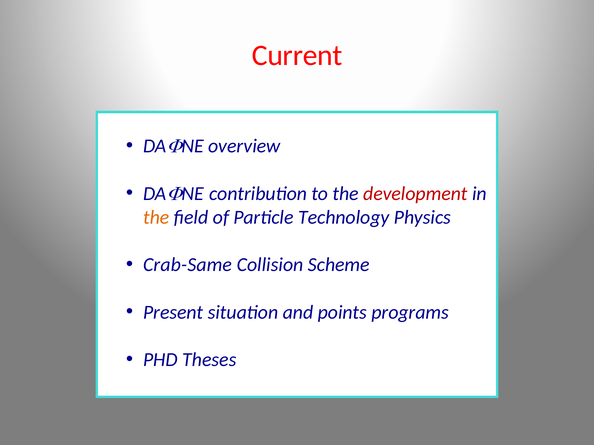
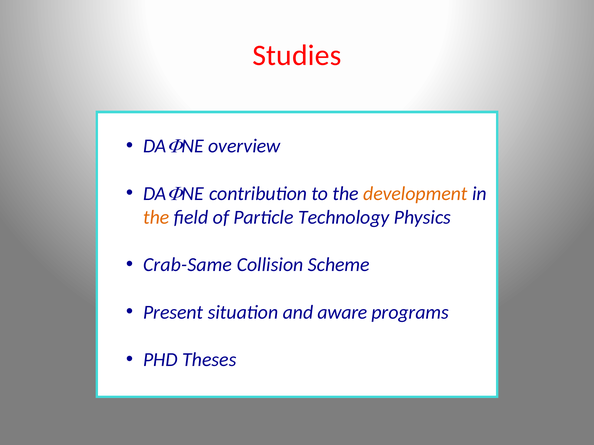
Current: Current -> Studies
development colour: red -> orange
points: points -> aware
